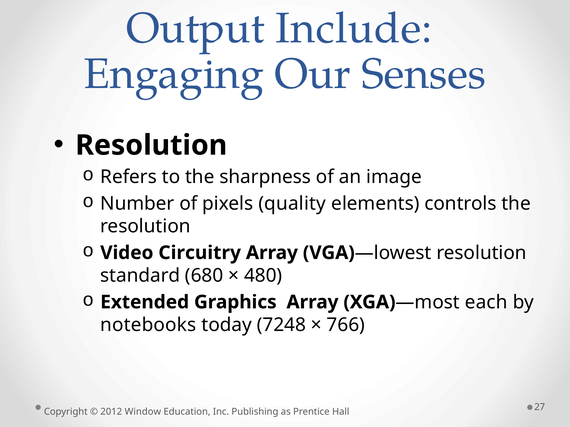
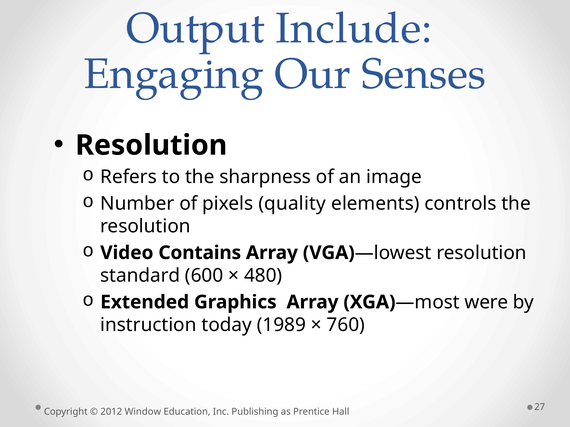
Circuitry: Circuitry -> Contains
680: 680 -> 600
each: each -> were
notebooks: notebooks -> instruction
7248: 7248 -> 1989
766: 766 -> 760
